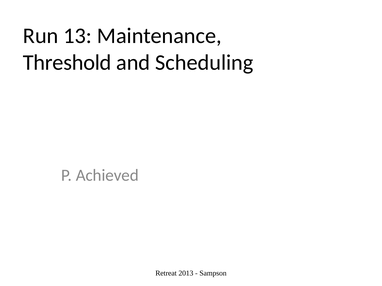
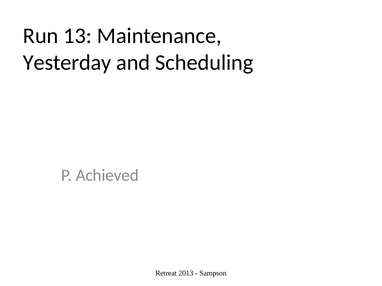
Threshold: Threshold -> Yesterday
